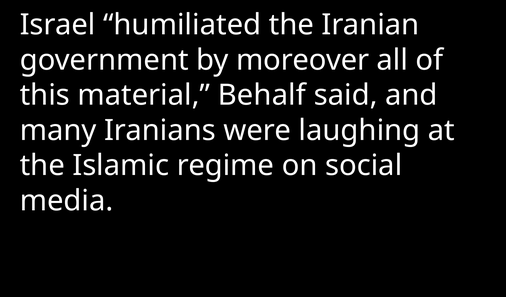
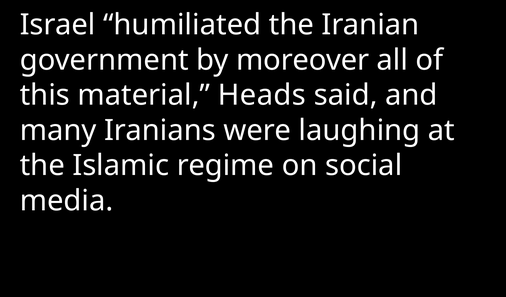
Behalf: Behalf -> Heads
